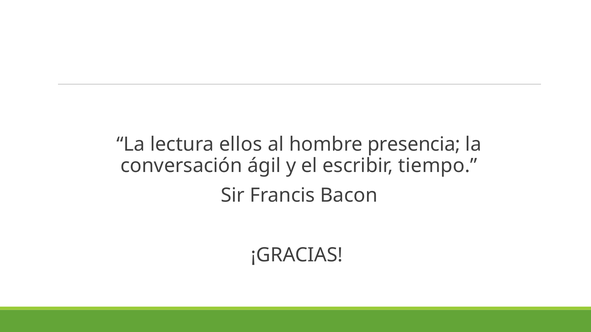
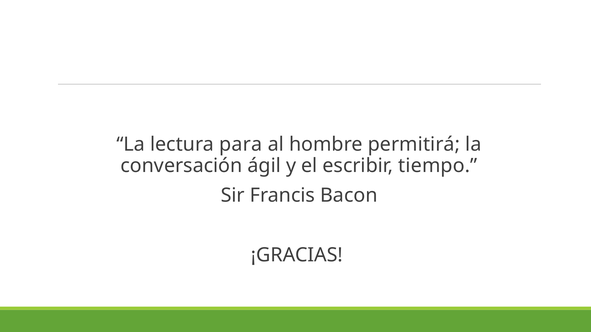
ellos: ellos -> para
presencia: presencia -> permitirá
